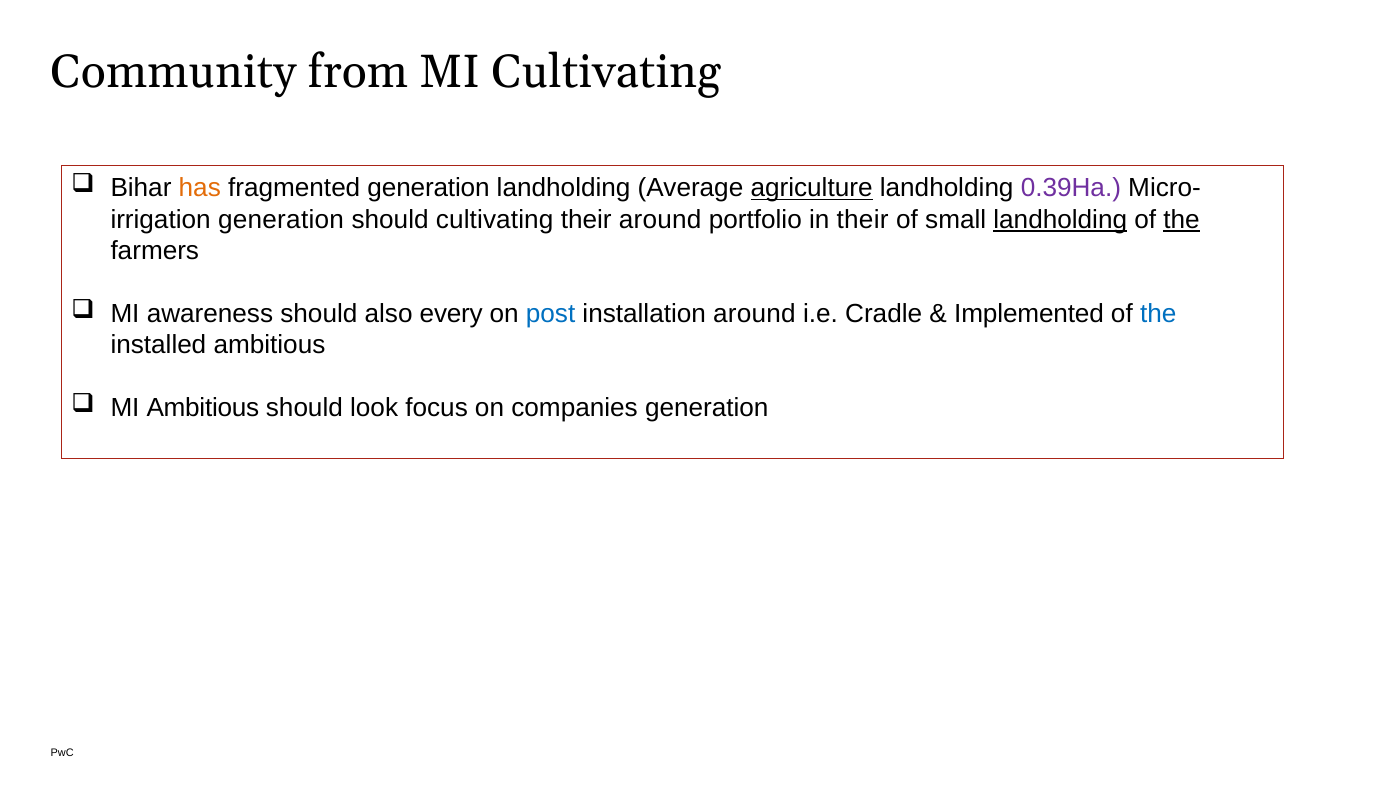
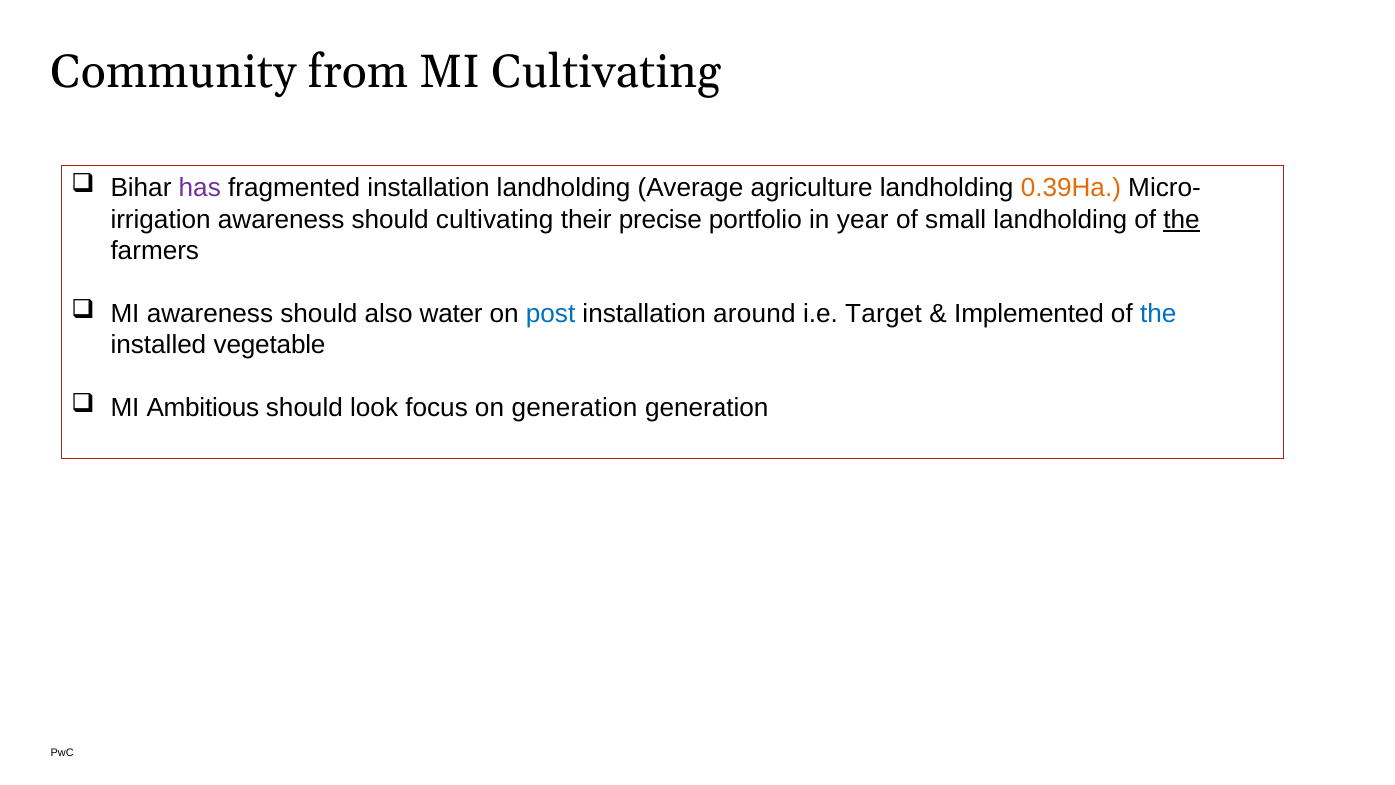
has colour: orange -> purple
fragmented generation: generation -> installation
agriculture underline: present -> none
0.39Ha colour: purple -> orange
generation at (281, 219): generation -> awareness
their around: around -> precise
in their: their -> year
landholding at (1060, 219) underline: present -> none
every: every -> water
Cradle: Cradle -> Target
installed ambitious: ambitious -> vegetable
on companies: companies -> generation
